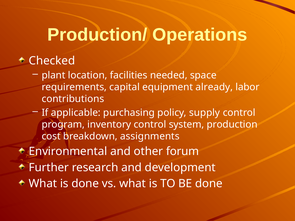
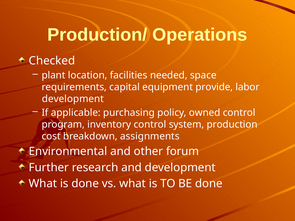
already: already -> provide
contributions at (73, 99): contributions -> development
supply: supply -> owned
